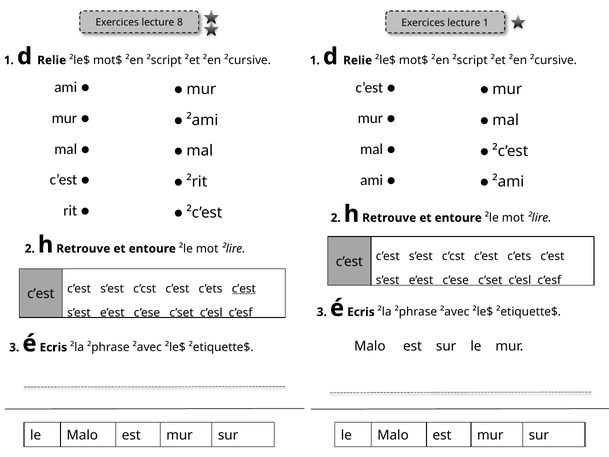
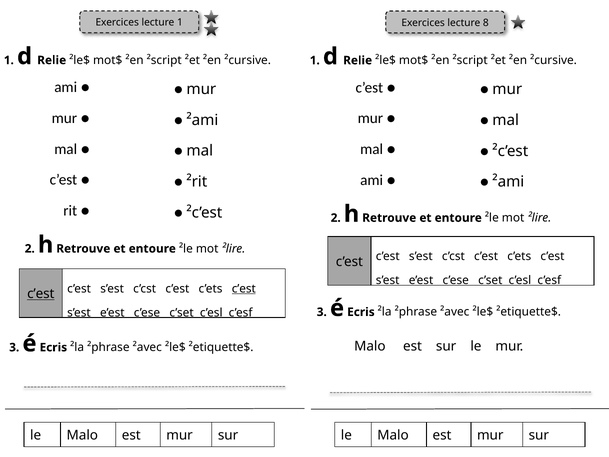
lecture 8: 8 -> 1
lecture 1: 1 -> 8
c’est at (41, 294) underline: none -> present
